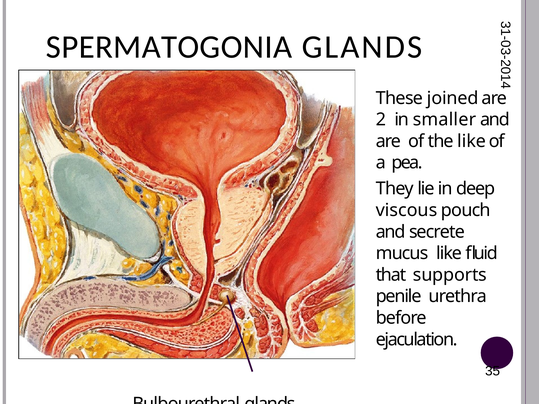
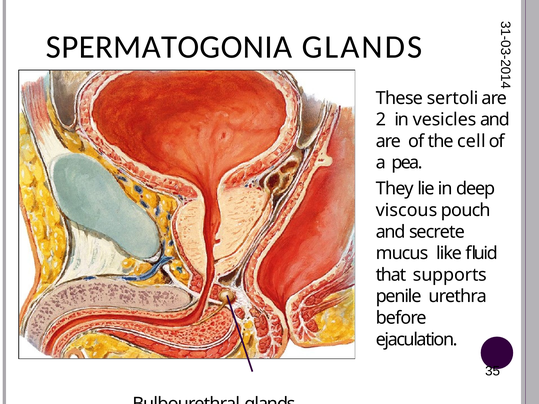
joined: joined -> sertoli
smaller: smaller -> vesicles
the like: like -> cell
